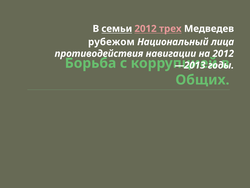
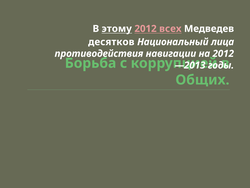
семьи: семьи -> этому
трех: трех -> всех
рубежом: рубежом -> десятков
